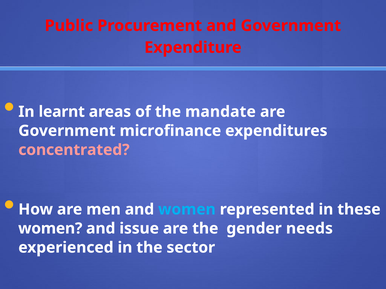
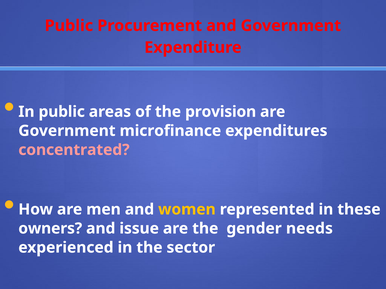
In learnt: learnt -> public
mandate: mandate -> provision
women at (187, 210) colour: light blue -> yellow
women at (50, 229): women -> owners
